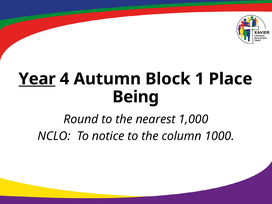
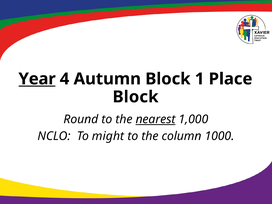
Being at (136, 97): Being -> Block
nearest underline: none -> present
notice: notice -> might
